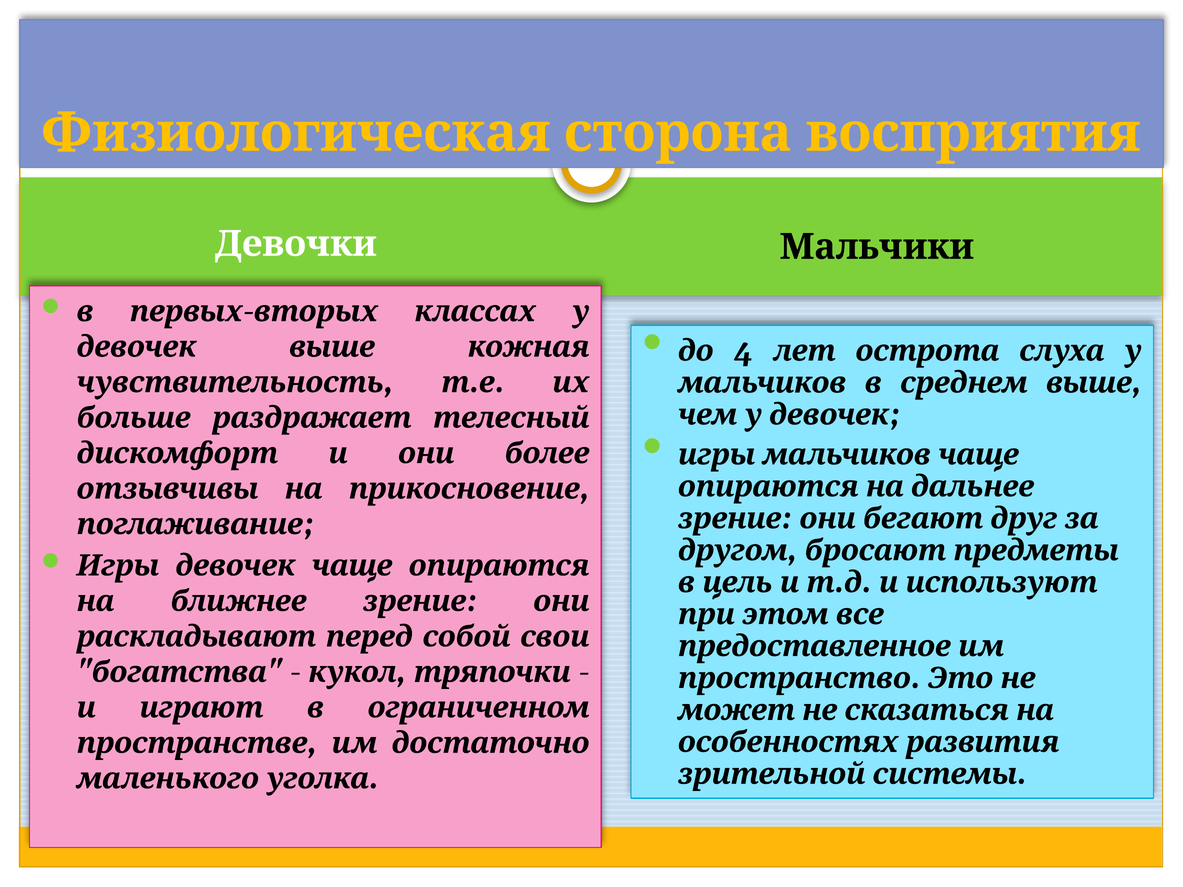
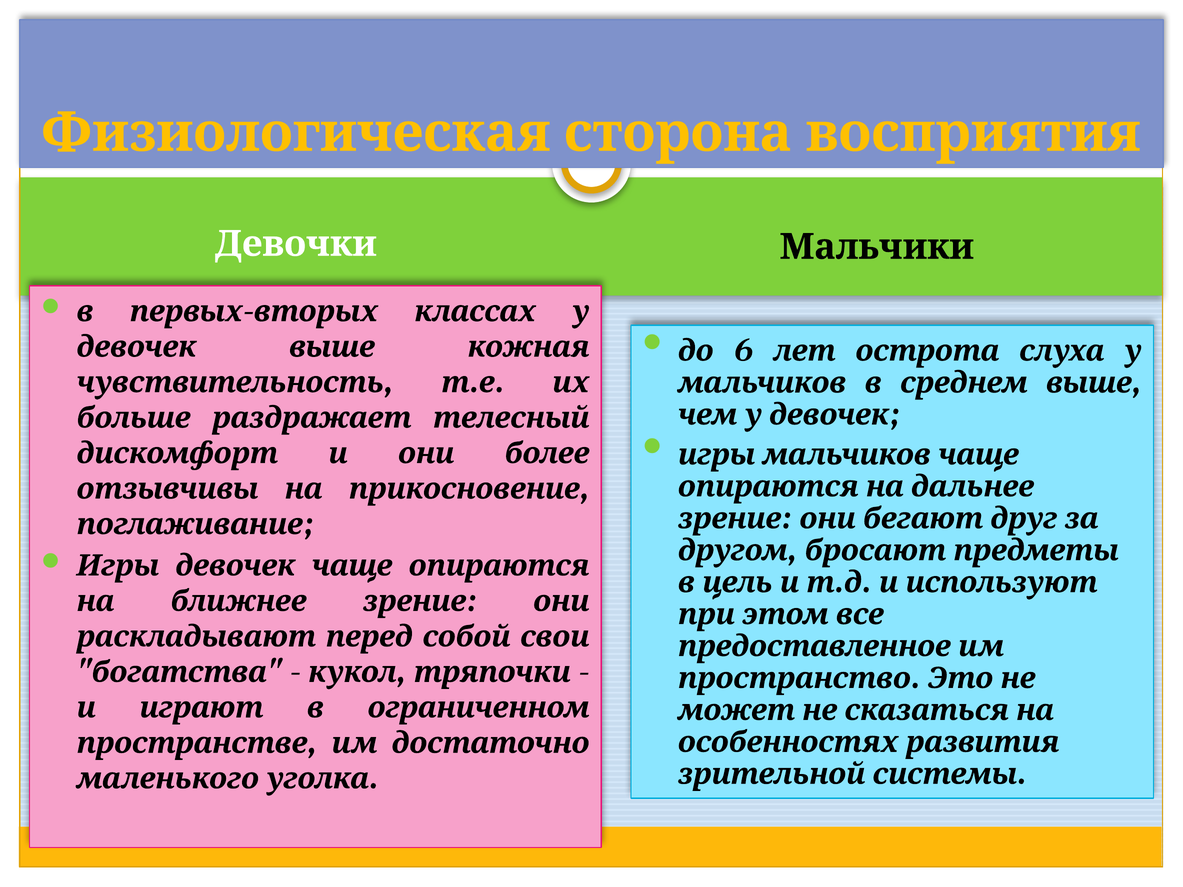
4: 4 -> 6
